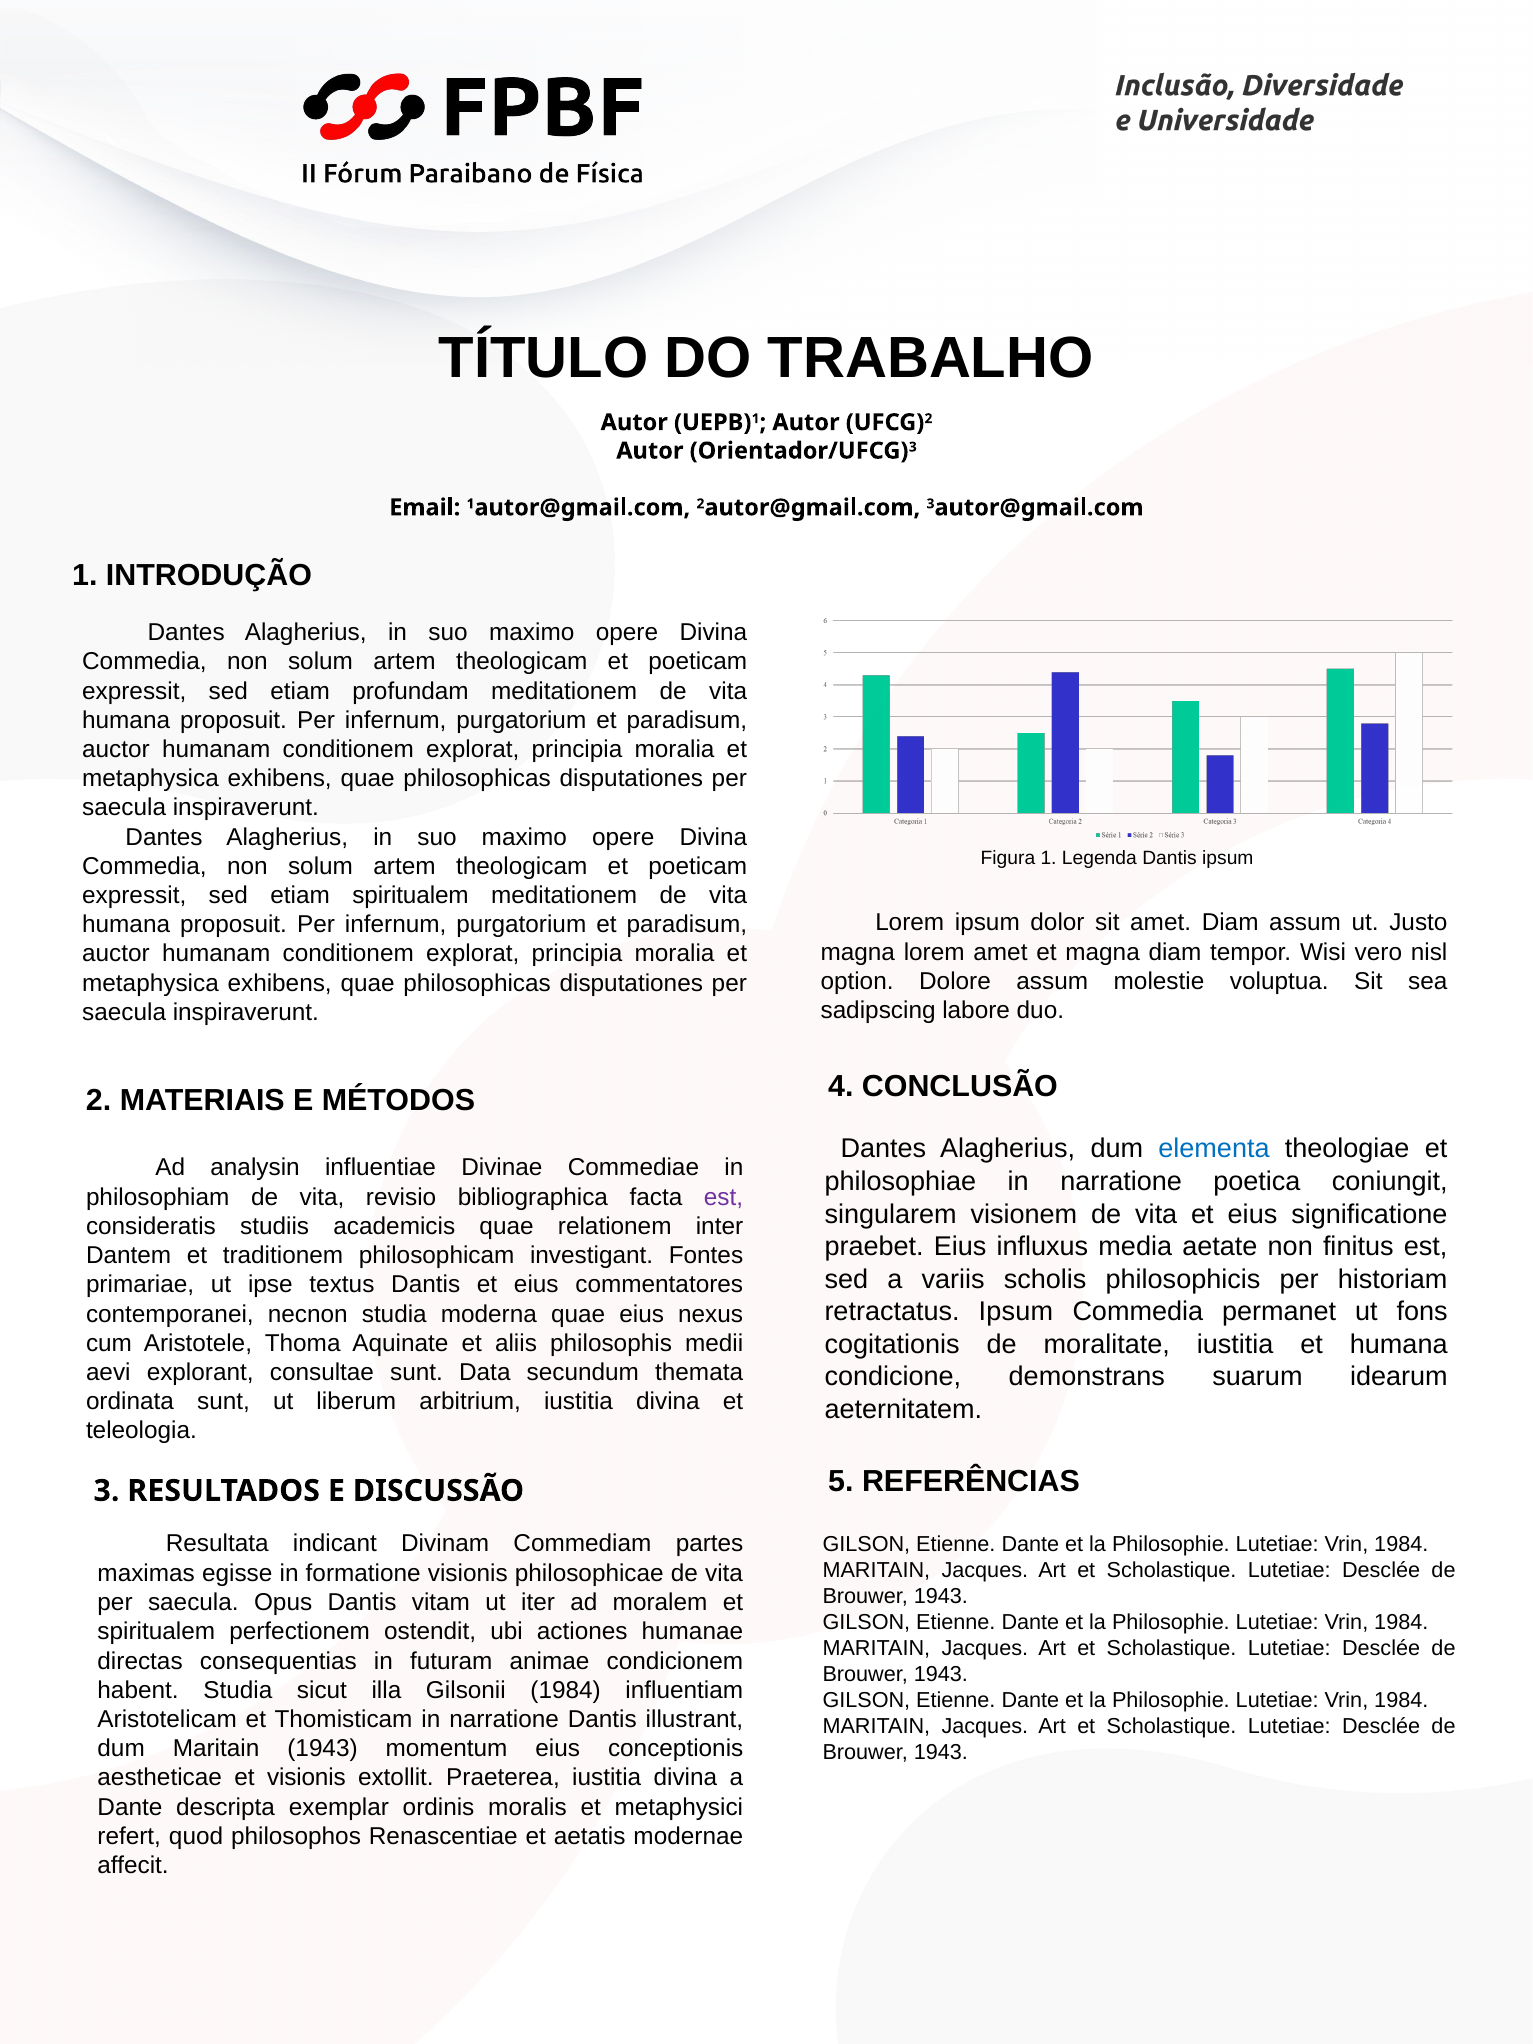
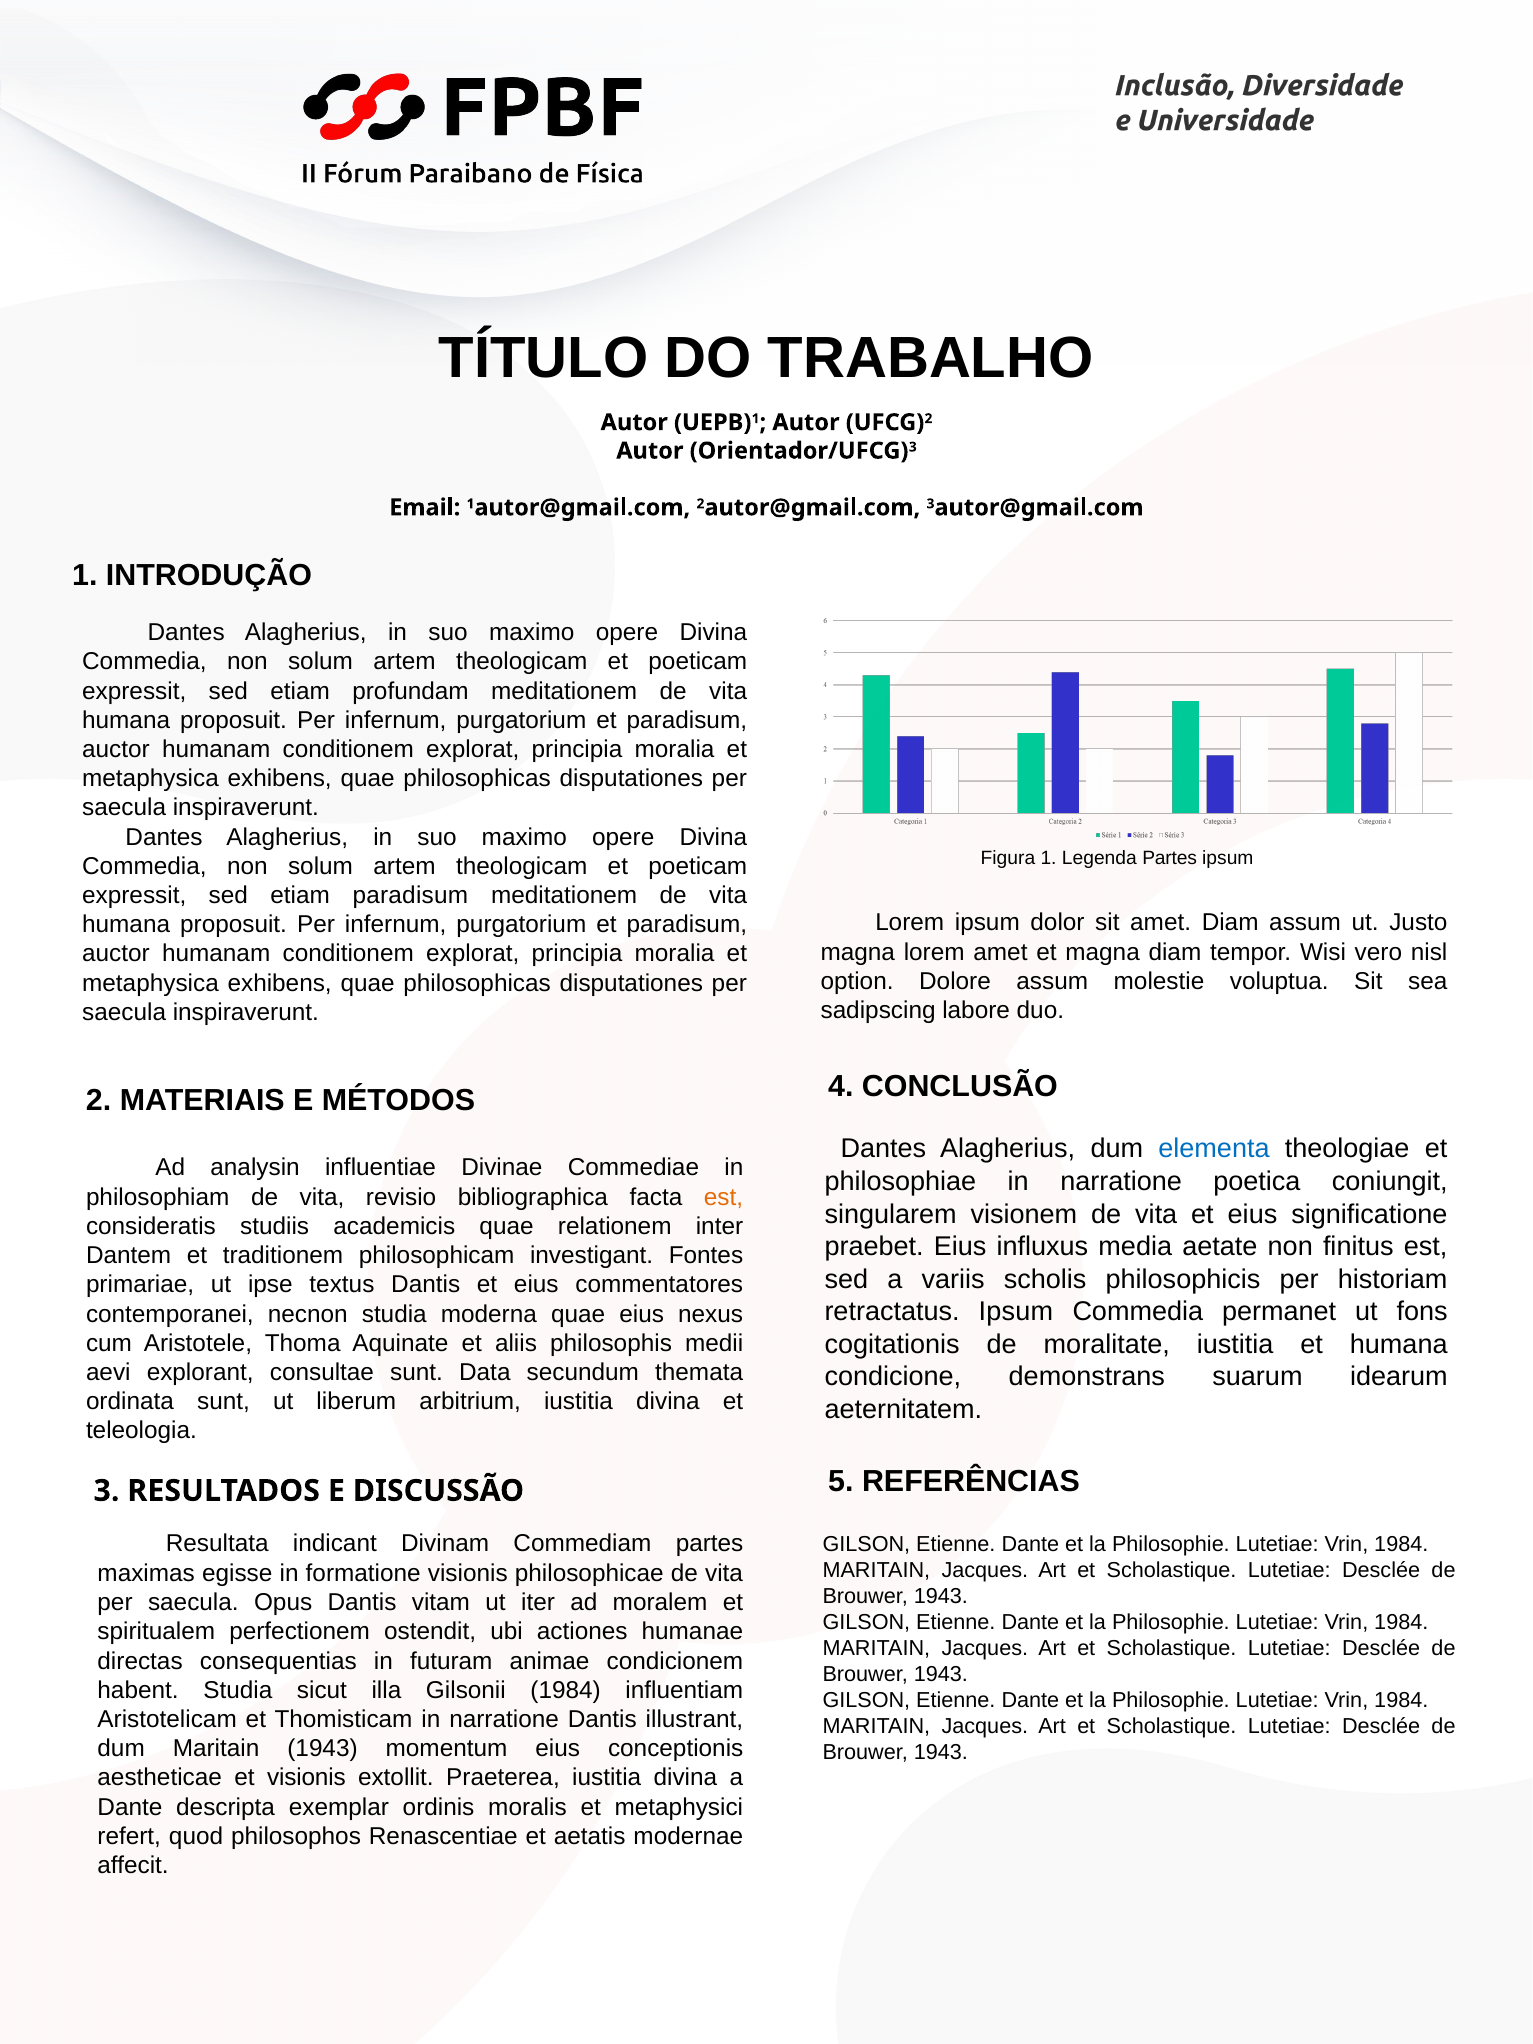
Legenda Dantis: Dantis -> Partes
etiam spiritualem: spiritualem -> paradisum
est at (724, 1197) colour: purple -> orange
